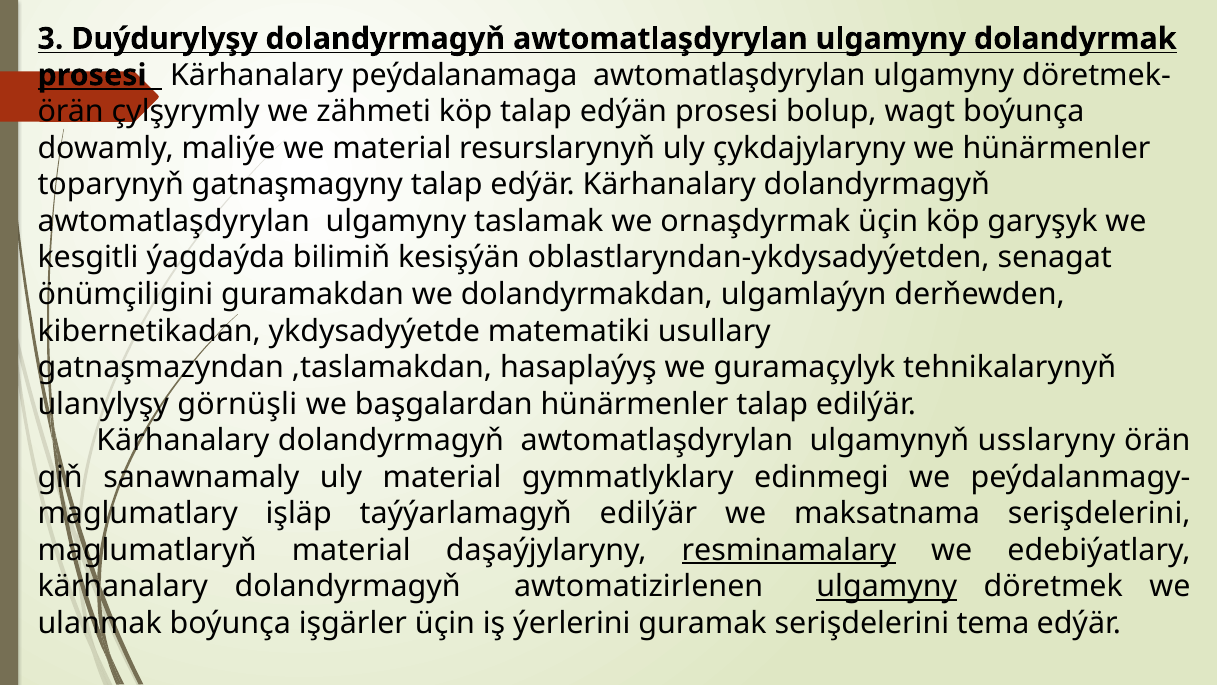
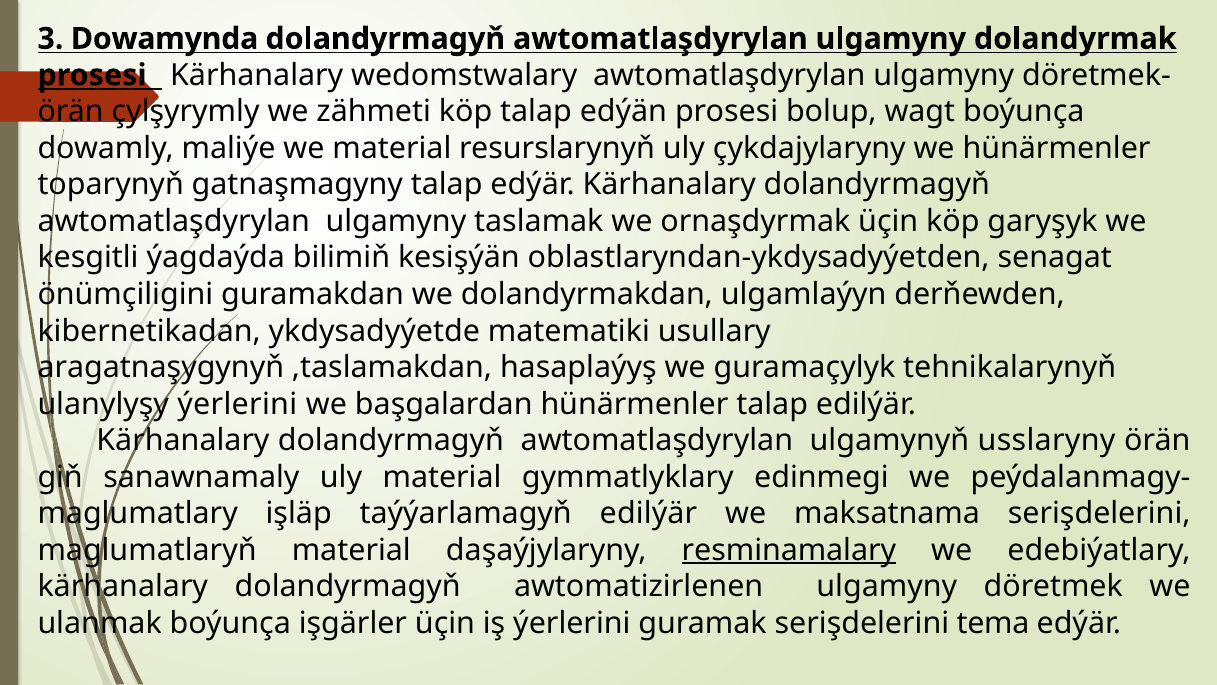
Duýdurylyşy: Duýdurylyşy -> Dowamynda
peýdalanamaga: peýdalanamaga -> wedomstwalary
gatnaşmazyndan: gatnaşmazyndan -> aragatnaşygynyň
ulanylyşy görnüşli: görnüşli -> ýerlerini
ulgamyny at (887, 586) underline: present -> none
